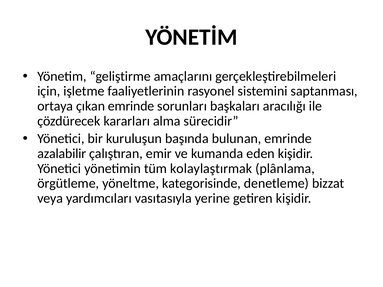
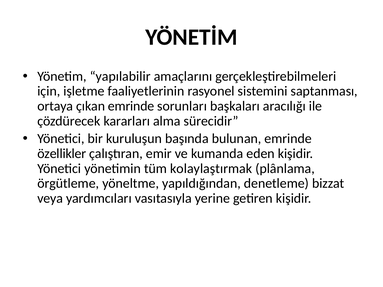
geliştirme: geliştirme -> yapılabilir
azalabilir: azalabilir -> özellikler
kategorisinde: kategorisinde -> yapıldığından
